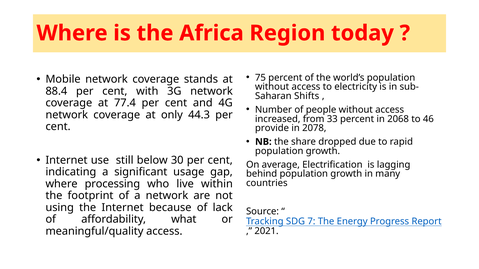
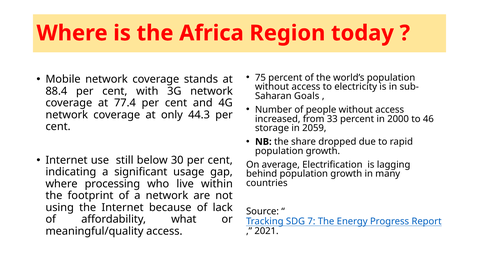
Shifts: Shifts -> Goals
2068: 2068 -> 2000
provide: provide -> storage
2078: 2078 -> 2059
